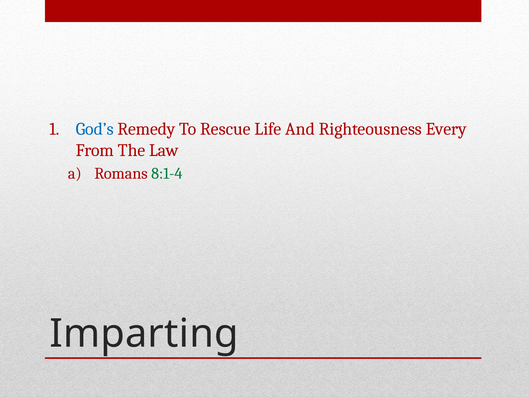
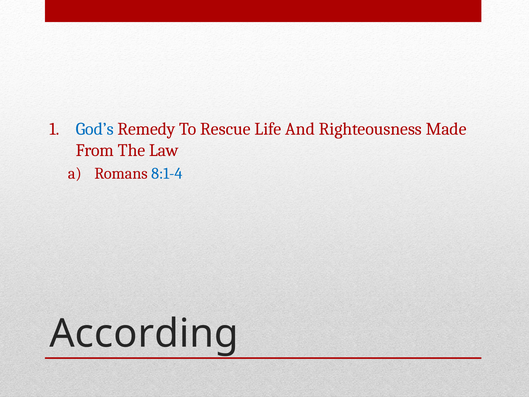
Every: Every -> Made
8:1-4 colour: green -> blue
Imparting: Imparting -> According
